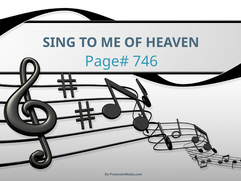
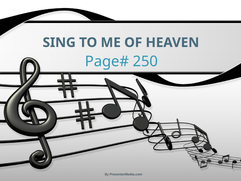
746: 746 -> 250
